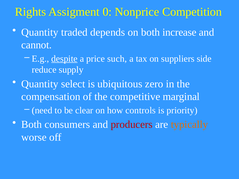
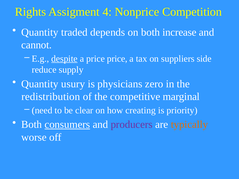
0: 0 -> 4
price such: such -> price
select: select -> usury
ubiquitous: ubiquitous -> physicians
compensation: compensation -> redistribution
controls: controls -> creating
consumers underline: none -> present
producers colour: red -> purple
